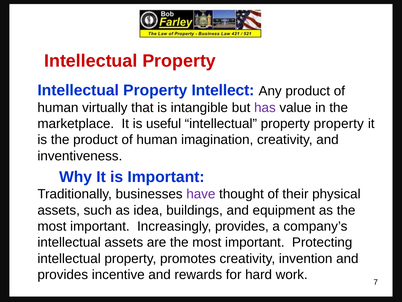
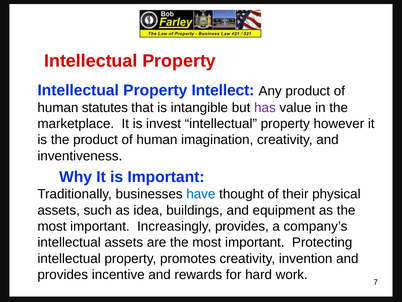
virtually: virtually -> statutes
useful: useful -> invest
property property: property -> however
have colour: purple -> blue
